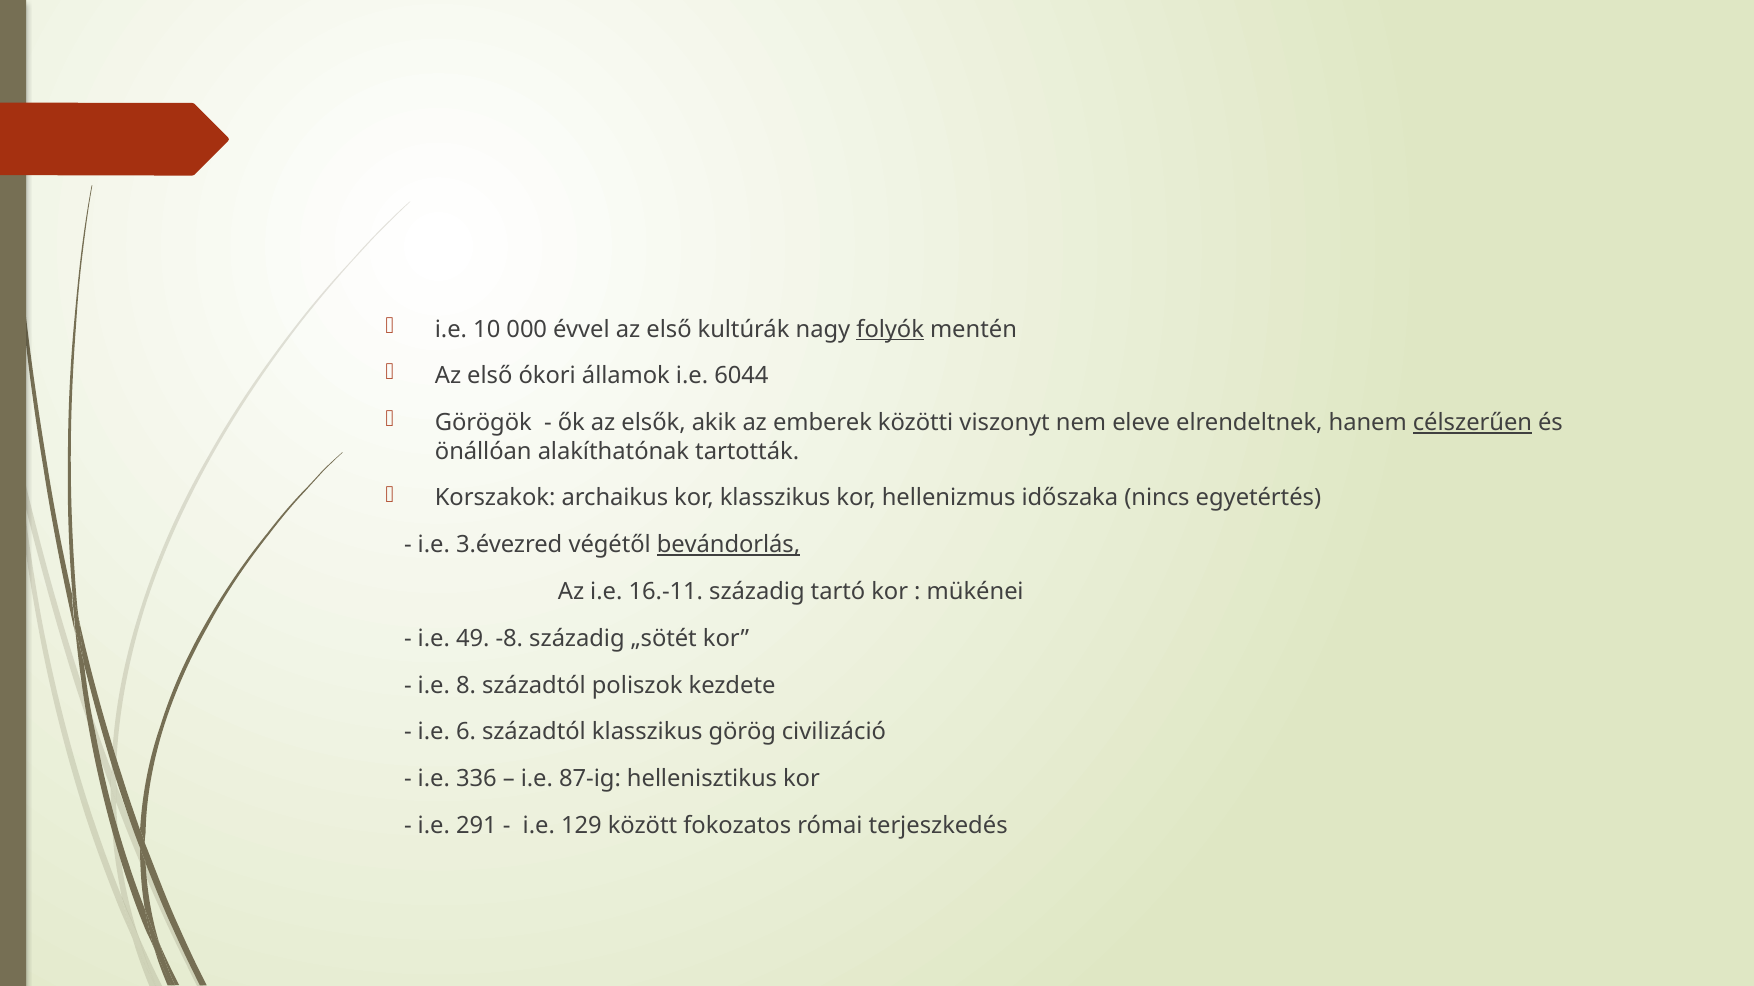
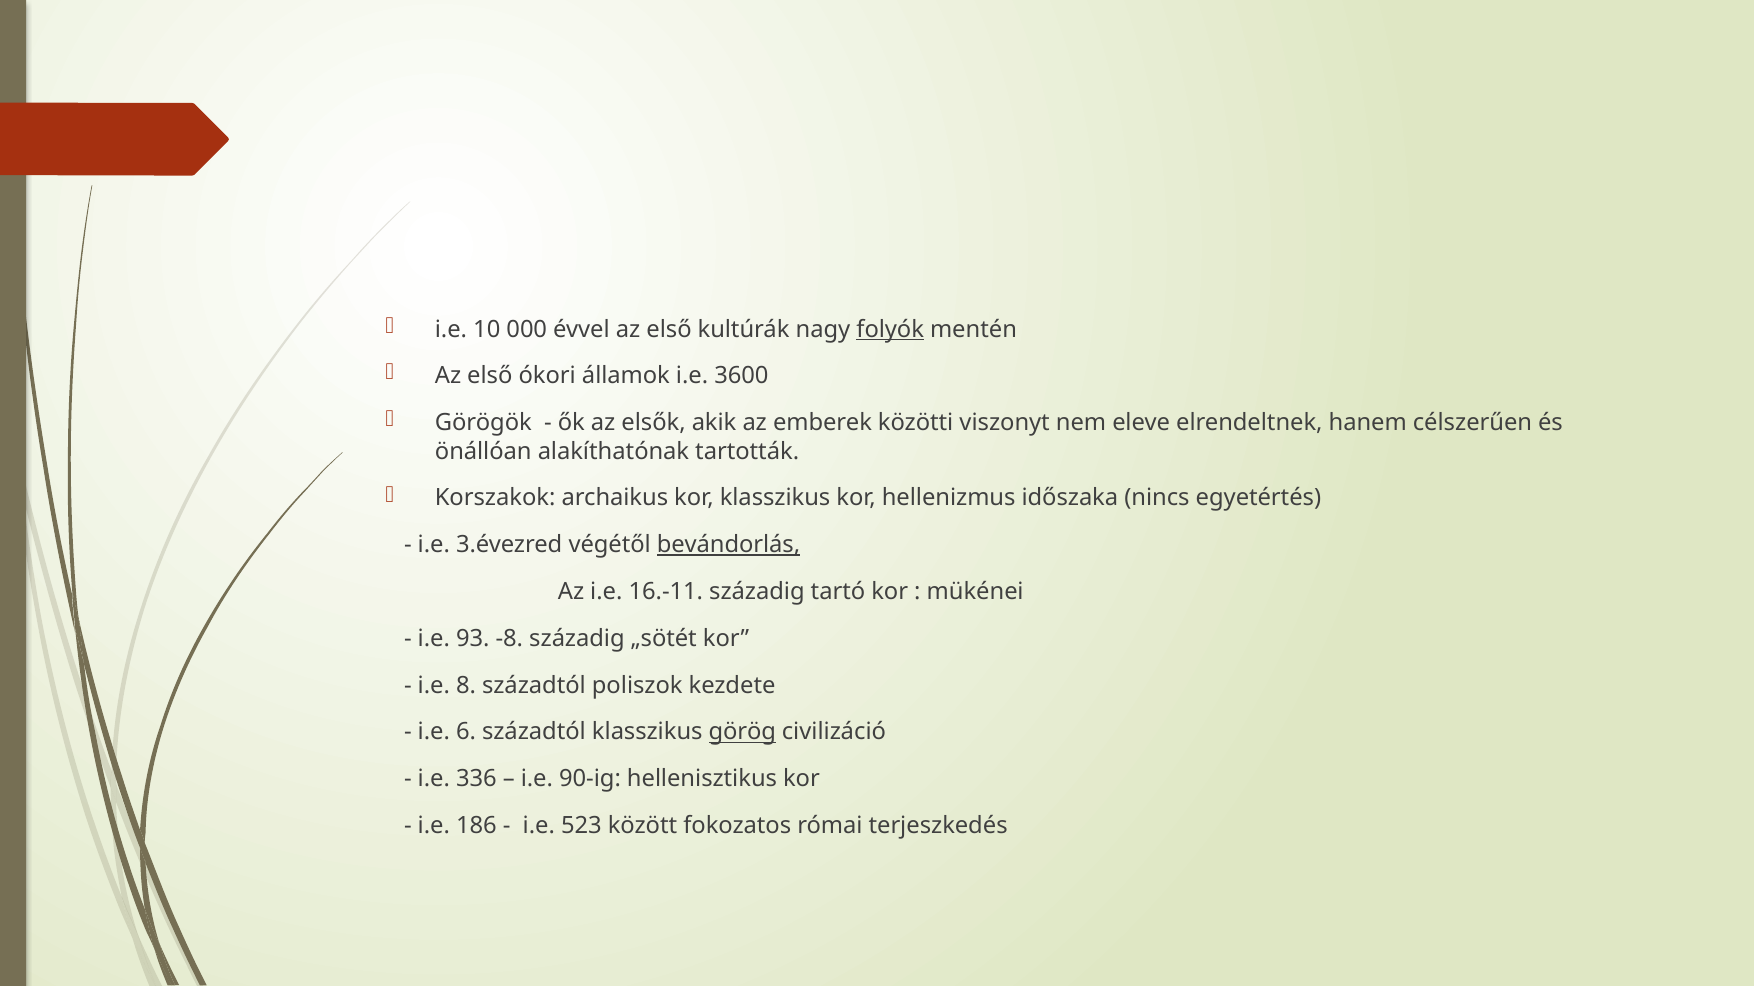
6044: 6044 -> 3600
célszerűen underline: present -> none
49: 49 -> 93
görög underline: none -> present
87-ig: 87-ig -> 90-ig
291: 291 -> 186
129: 129 -> 523
